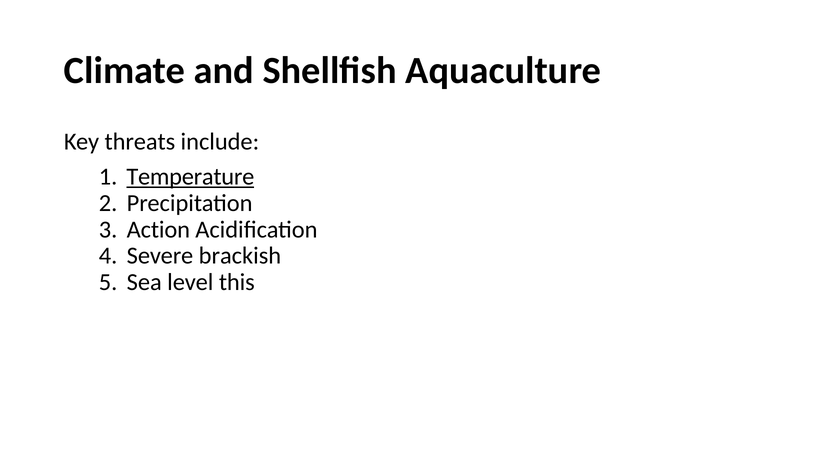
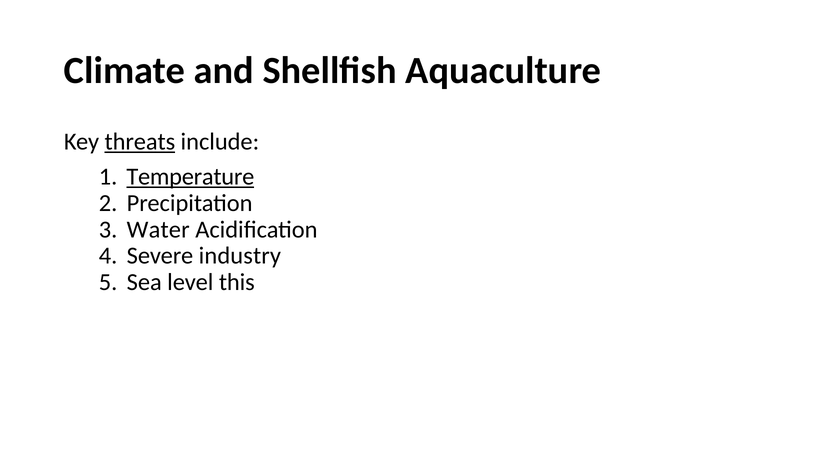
threats underline: none -> present
Action: Action -> Water
brackish: brackish -> industry
